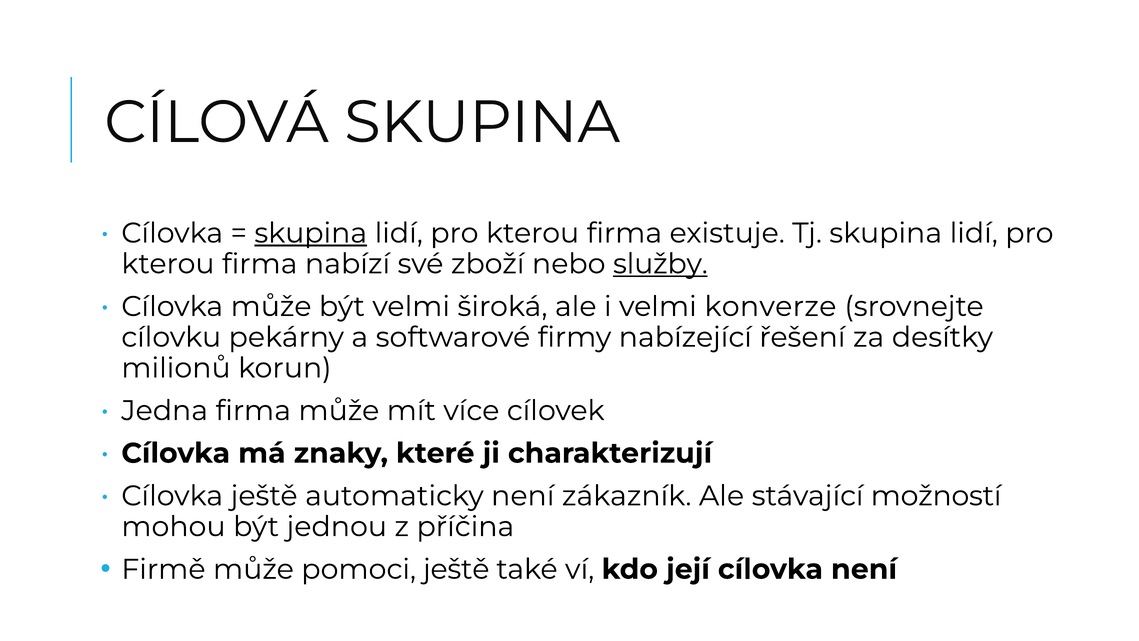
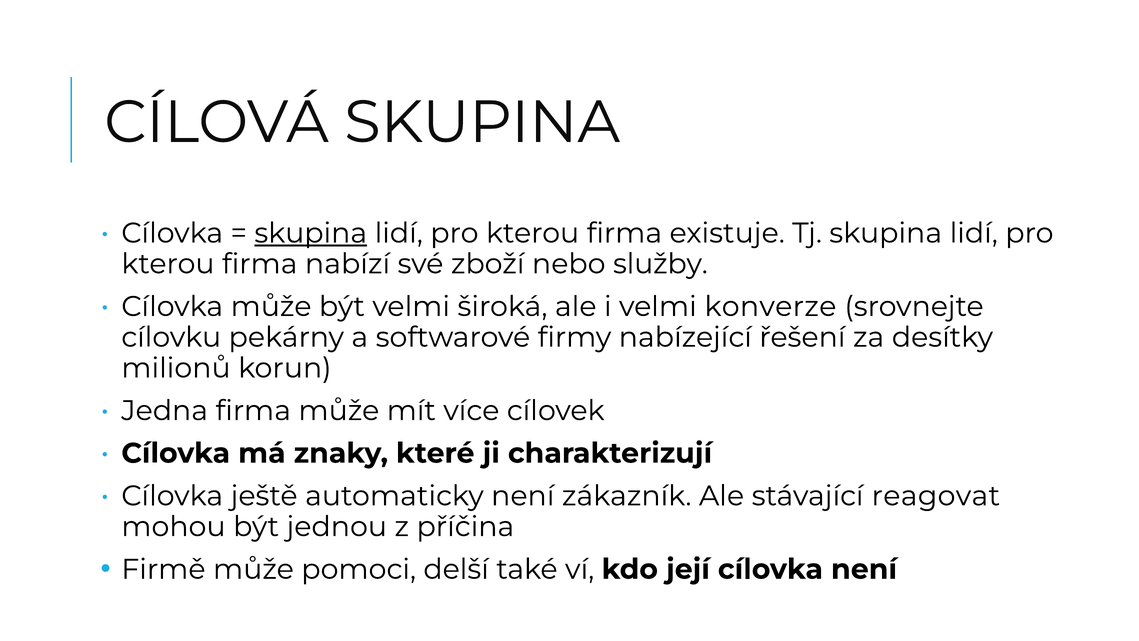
služby underline: present -> none
možností: možností -> reagovat
pomoci ještě: ještě -> delší
